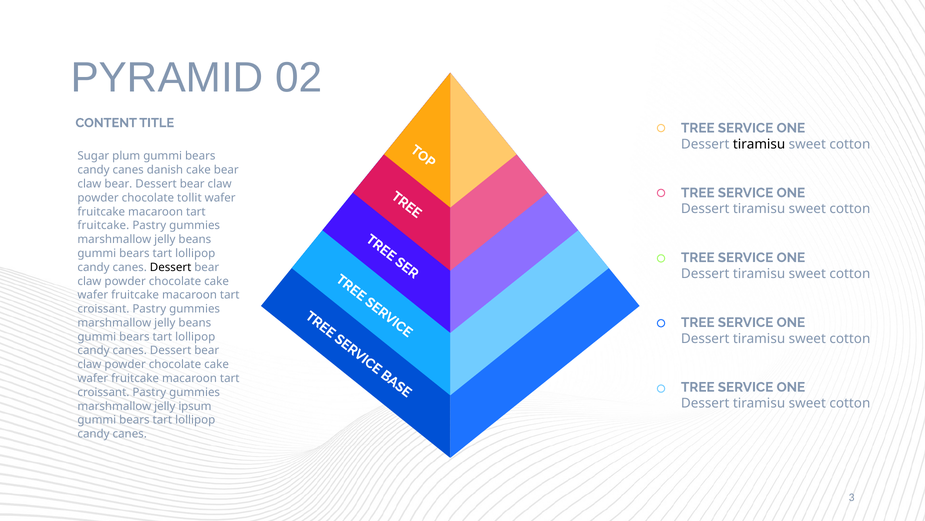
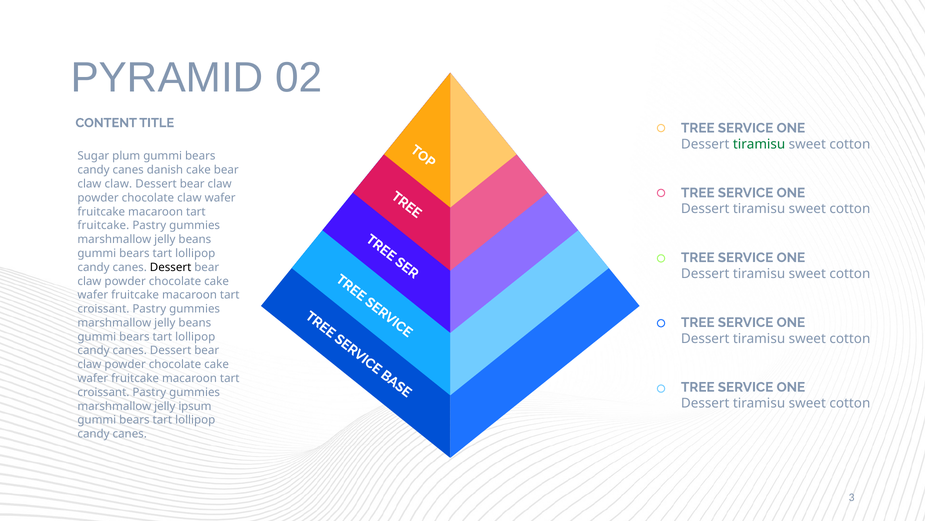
tiramisu at (759, 144) colour: black -> green
claw bear: bear -> claw
chocolate tollit: tollit -> claw
